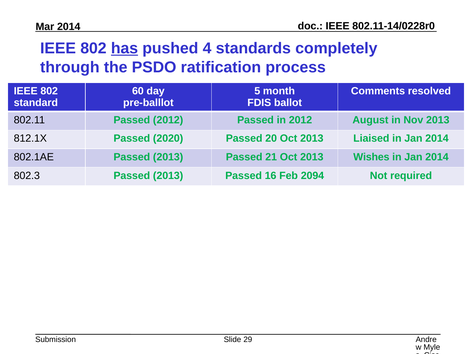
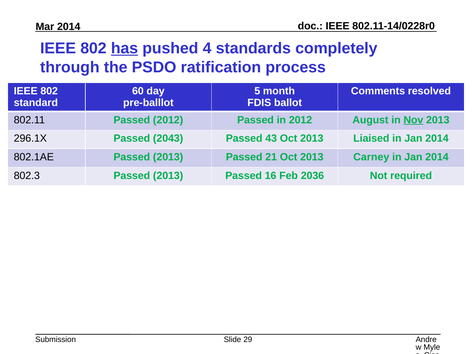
Nov underline: none -> present
812.1X: 812.1X -> 296.1X
2020: 2020 -> 2043
20: 20 -> 43
Wishes: Wishes -> Carney
2094: 2094 -> 2036
